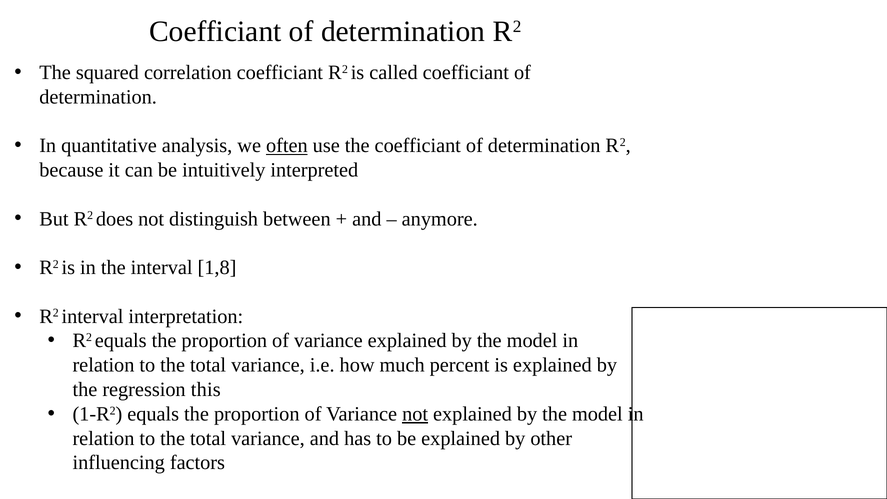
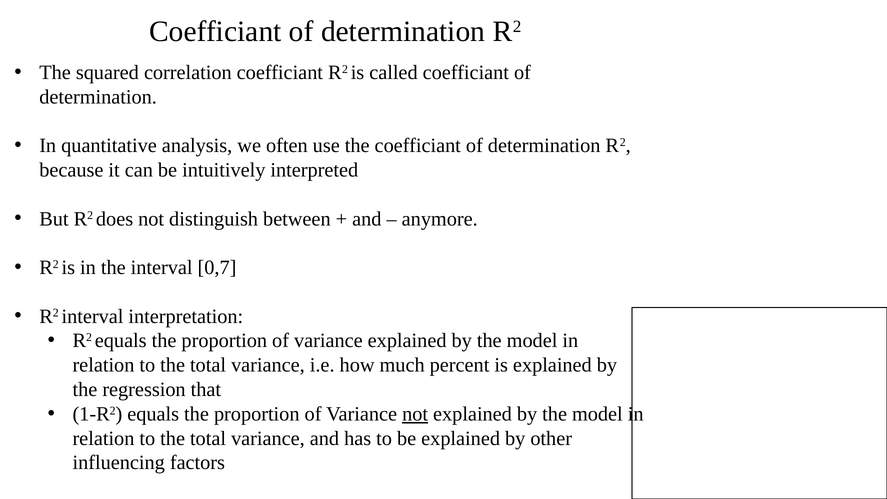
often underline: present -> none
1,8: 1,8 -> 0,7
this: this -> that
